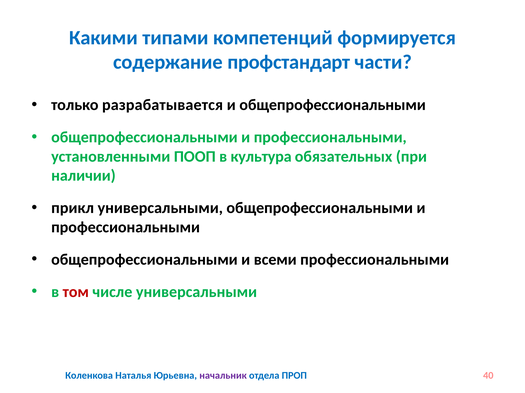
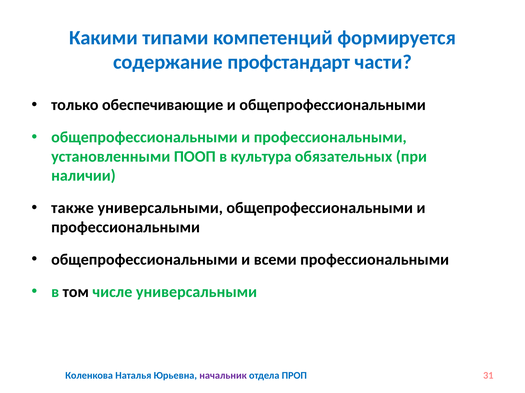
разрабатывается: разрабатывается -> обеспечивающие
прикл: прикл -> также
том colour: red -> black
40: 40 -> 31
